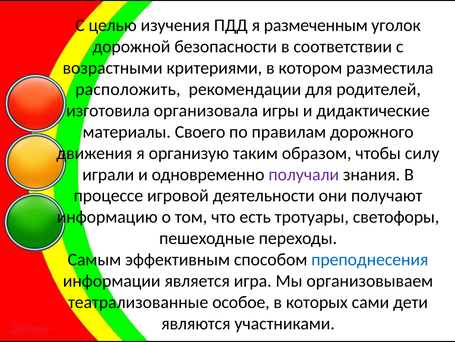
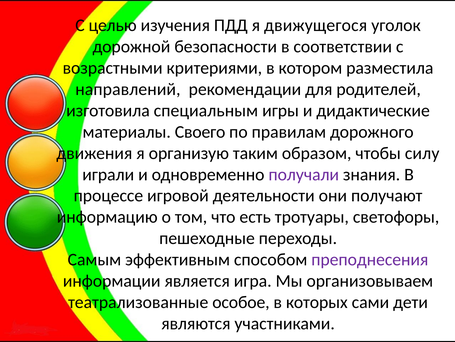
размеченным: размеченным -> движущегося
расположить: расположить -> направлений
организовала: организовала -> специальным
преподнесения colour: blue -> purple
